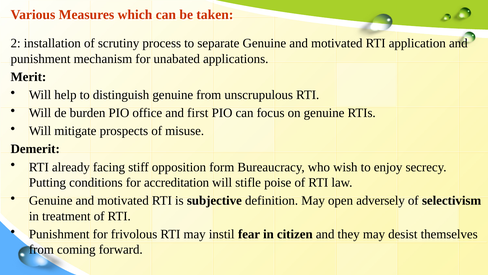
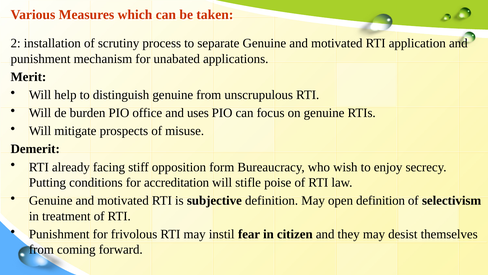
first: first -> uses
open adversely: adversely -> definition
